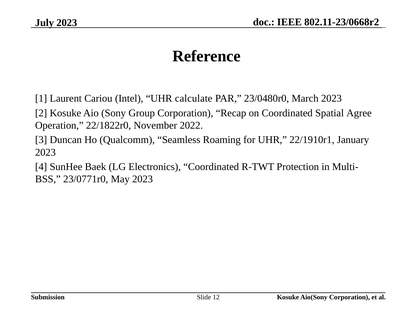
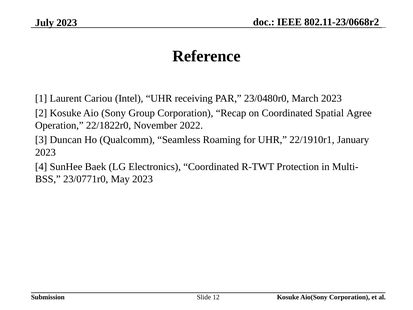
calculate: calculate -> receiving
